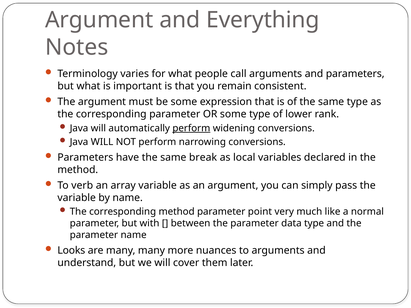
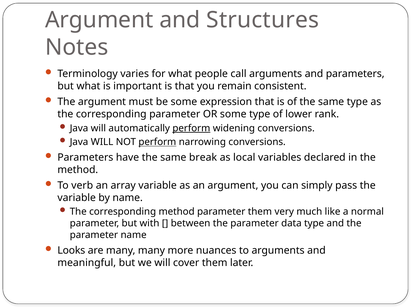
Everything: Everything -> Structures
perform at (157, 142) underline: none -> present
parameter point: point -> them
understand: understand -> meaningful
